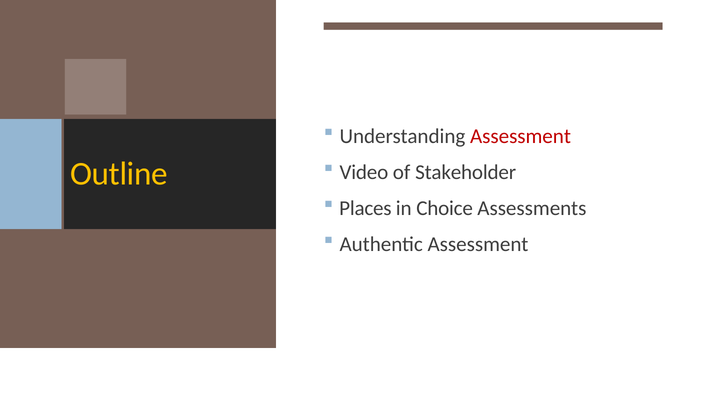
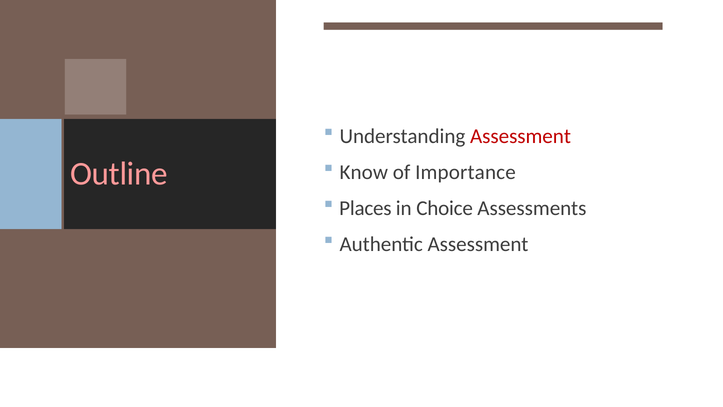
Outline colour: yellow -> pink
Video: Video -> Know
Stakeholder: Stakeholder -> Importance
